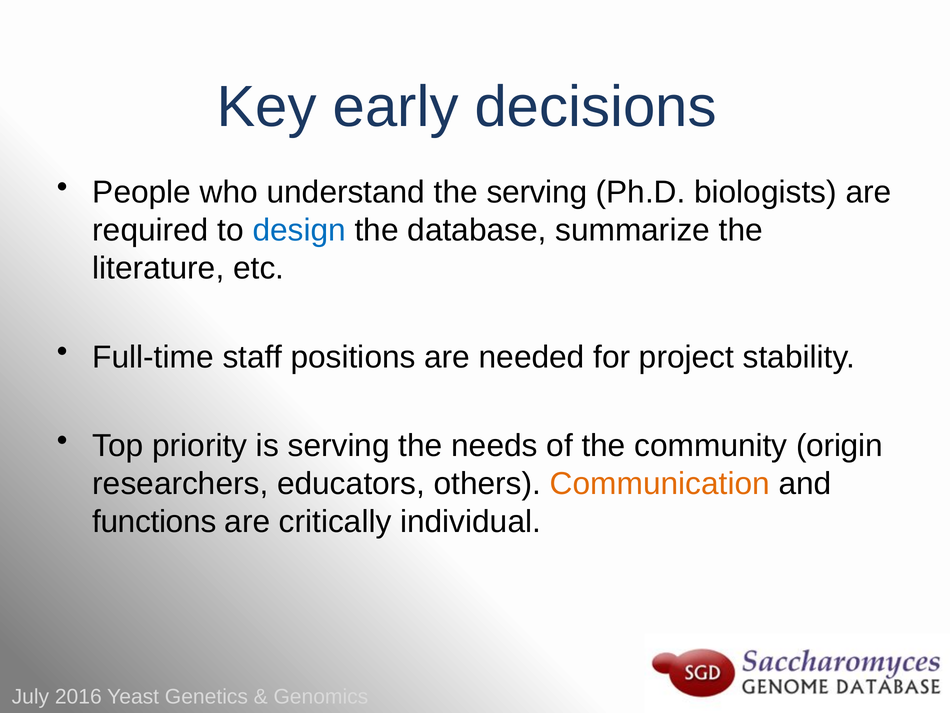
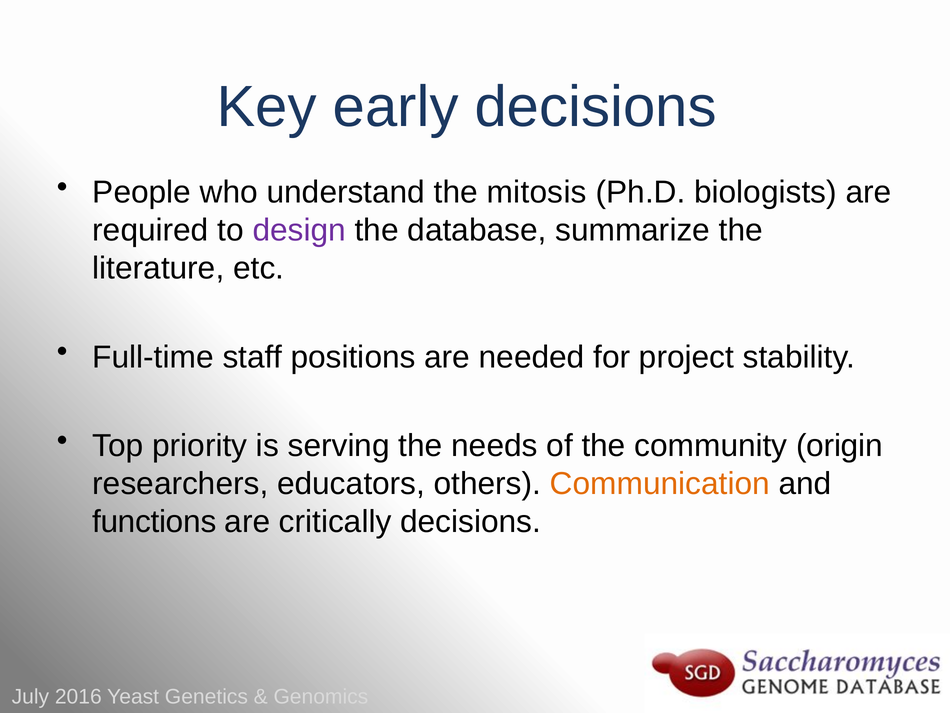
the serving: serving -> mitosis
design colour: blue -> purple
critically individual: individual -> decisions
